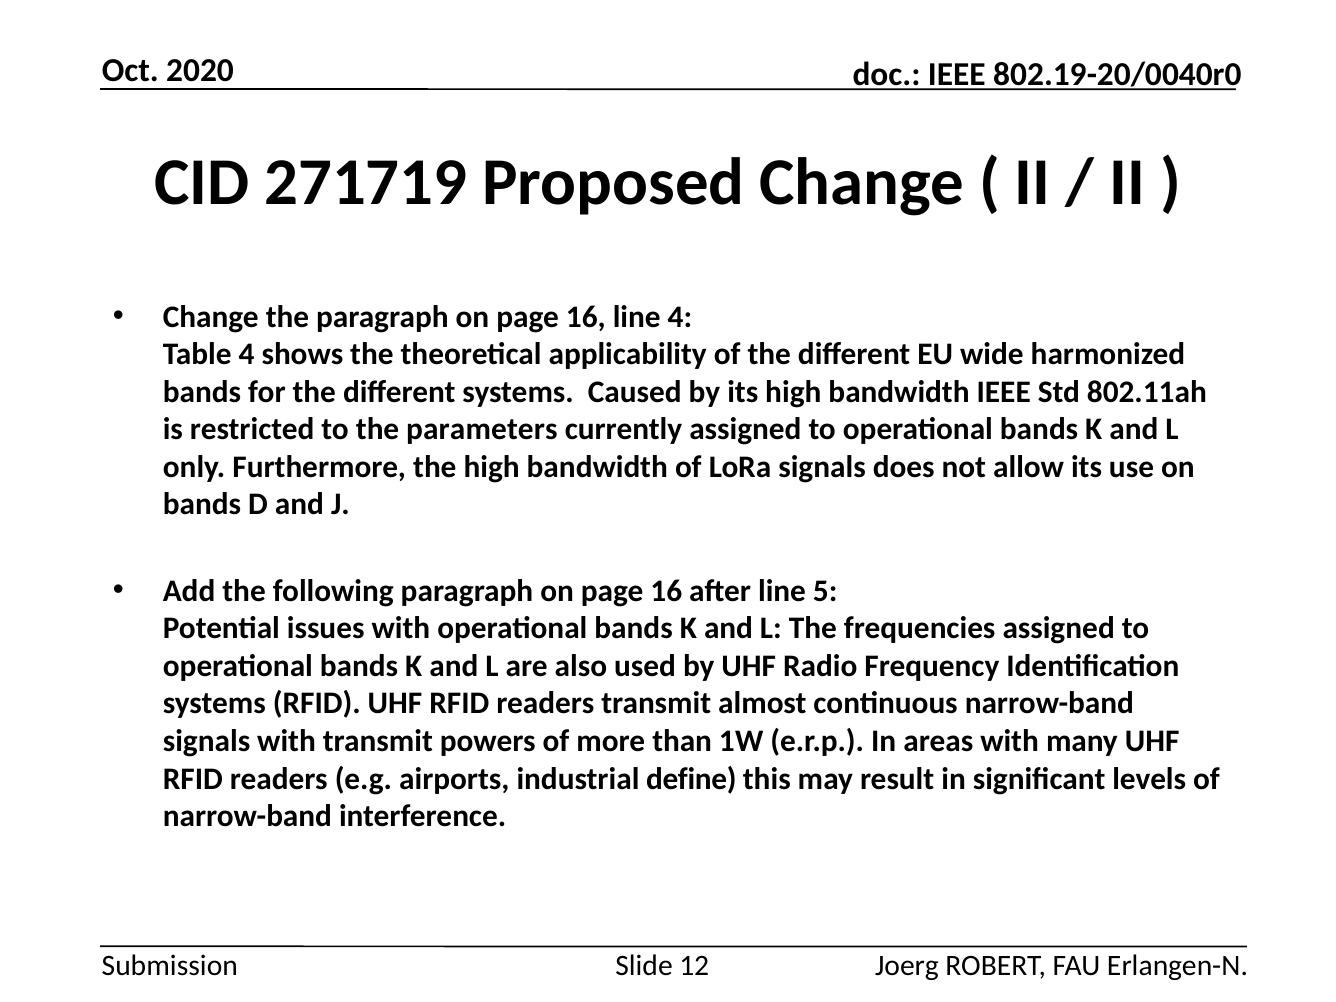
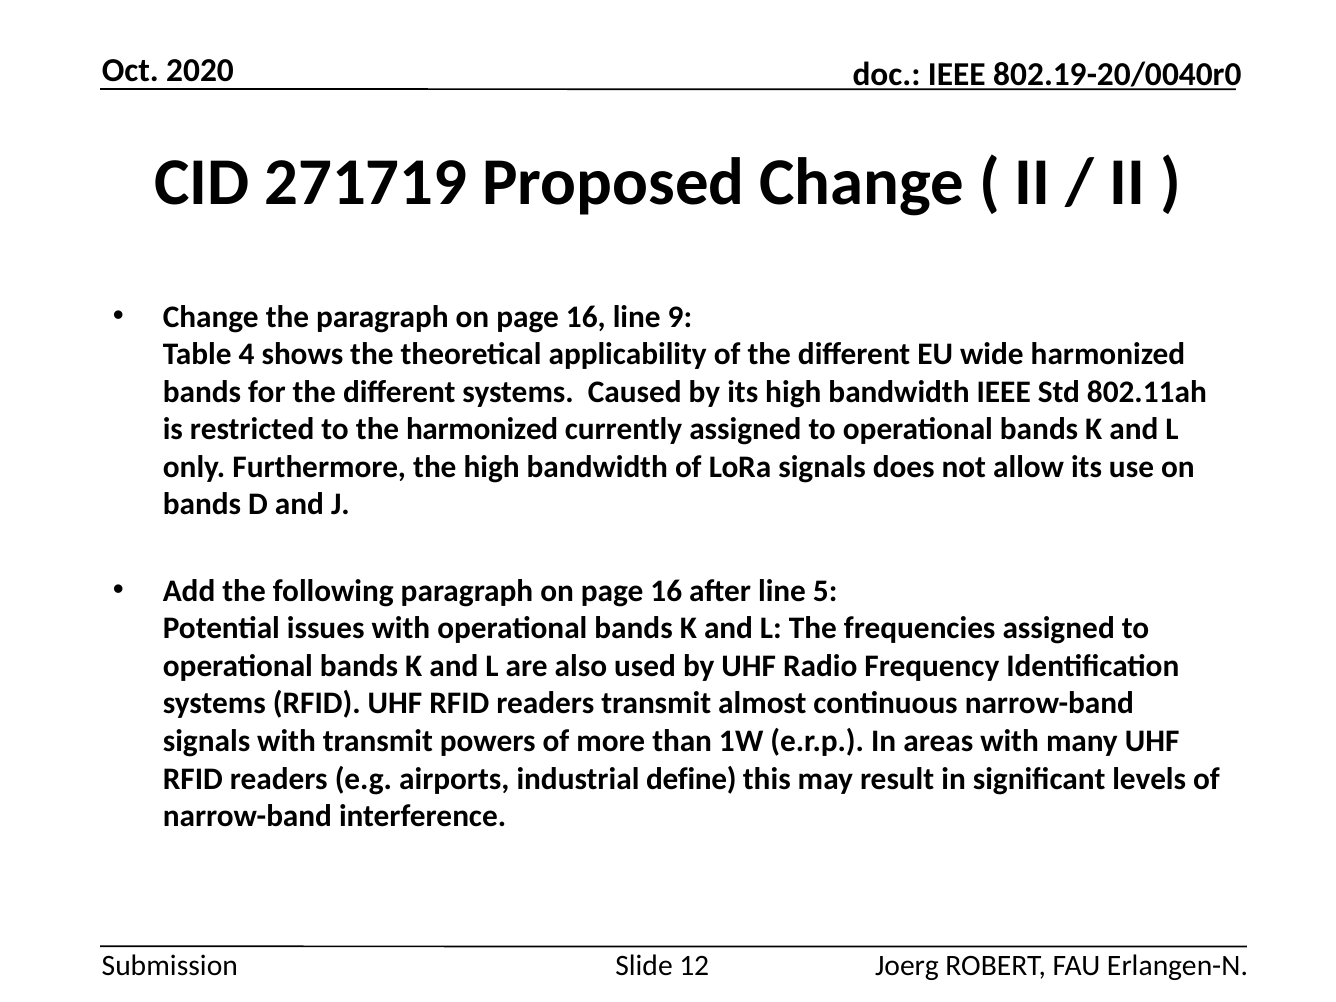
line 4: 4 -> 9
the parameters: parameters -> harmonized
